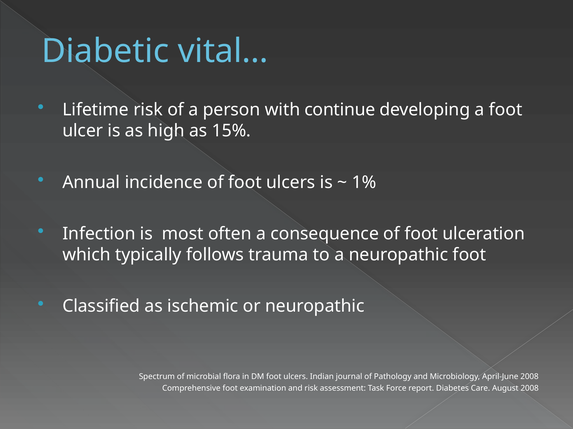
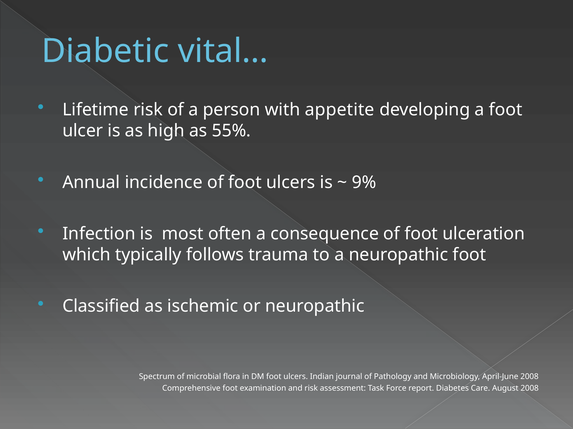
continue: continue -> appetite
15%: 15% -> 55%
1%: 1% -> 9%
